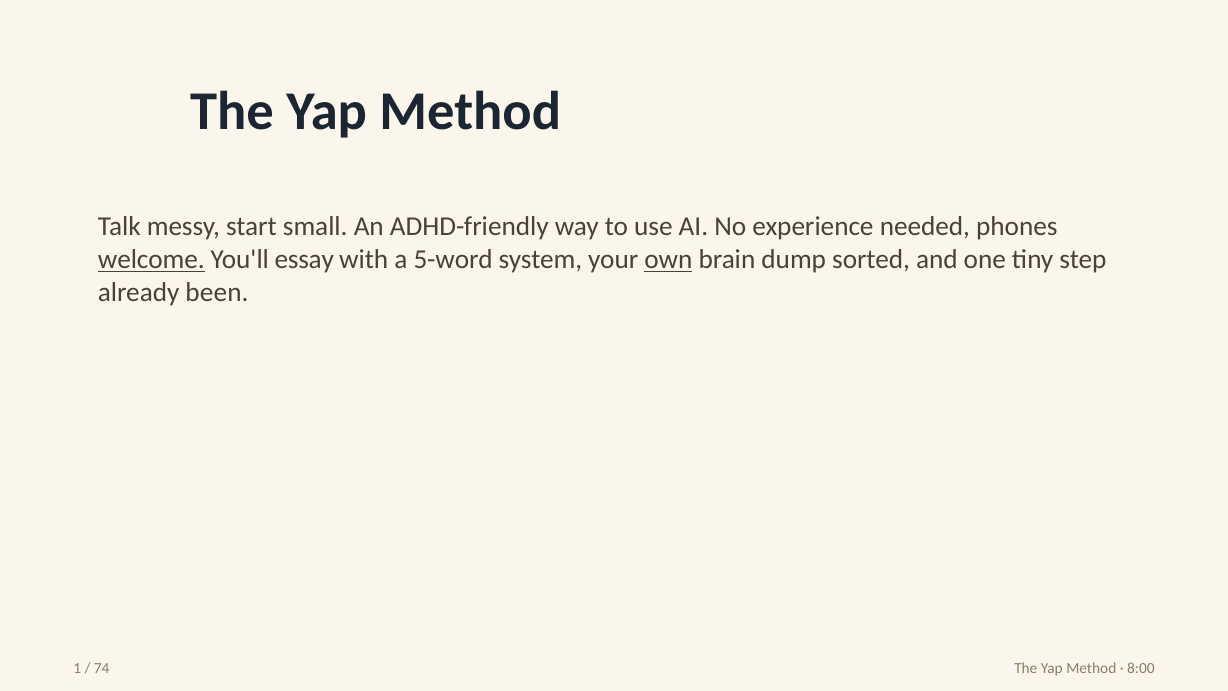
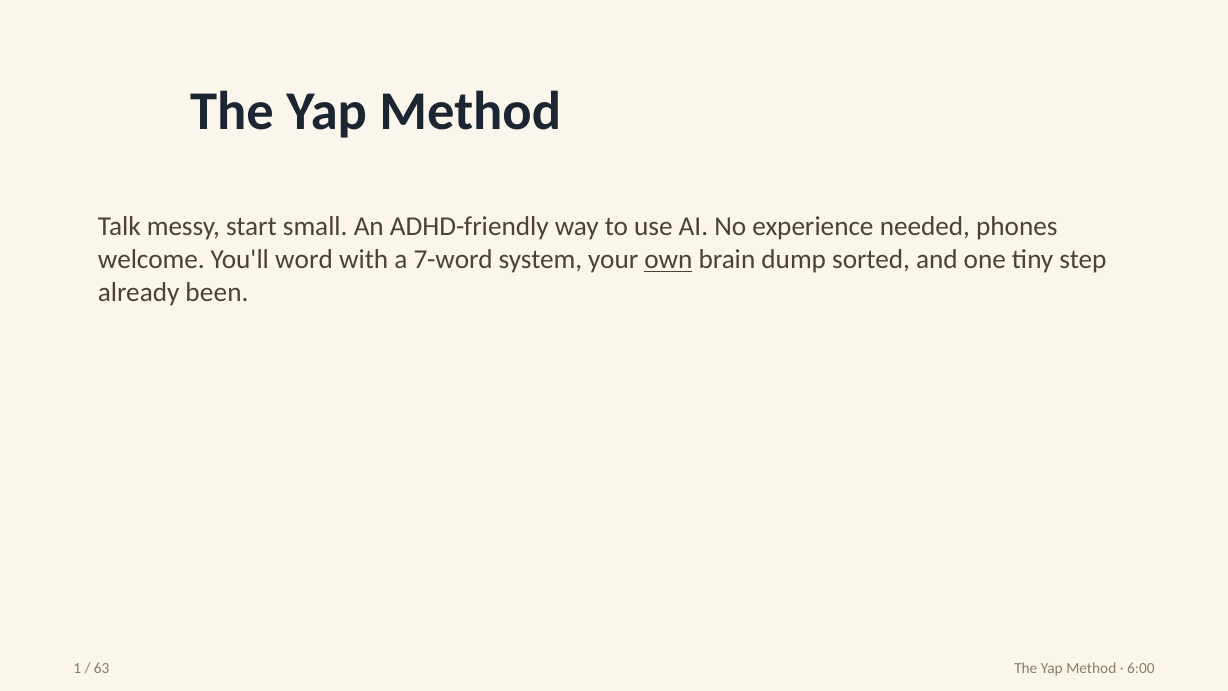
welcome underline: present -> none
essay: essay -> word
5-word: 5-word -> 7-word
74: 74 -> 63
8:00: 8:00 -> 6:00
